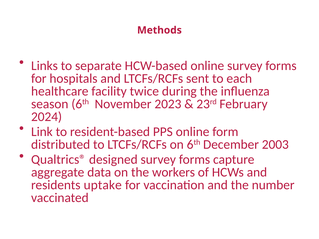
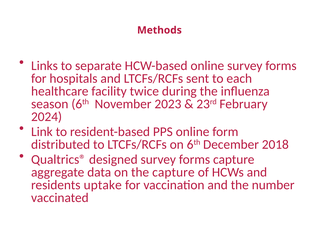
2003: 2003 -> 2018
the workers: workers -> capture
